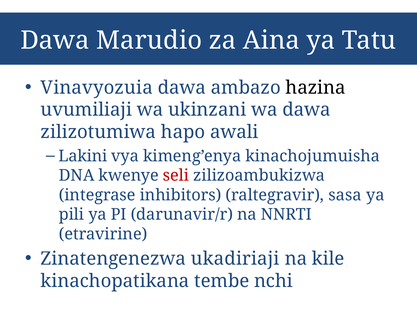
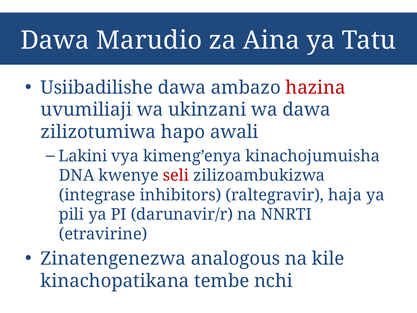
Vinavyozuia: Vinavyozuia -> Usiibadilishe
hazina colour: black -> red
sasa: sasa -> haja
ukadiriaji: ukadiriaji -> analogous
